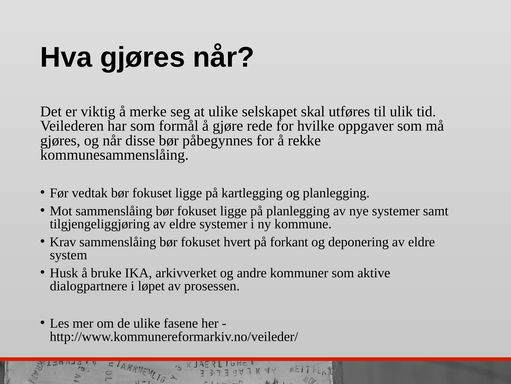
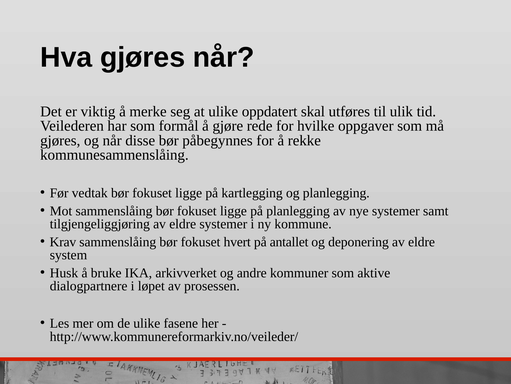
selskapet: selskapet -> oppdatert
forkant: forkant -> antallet
